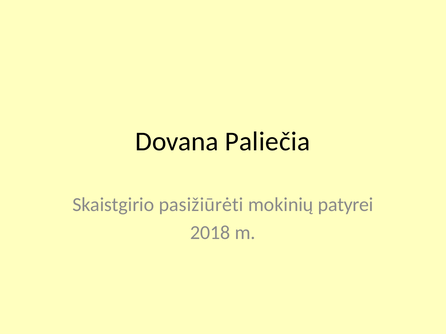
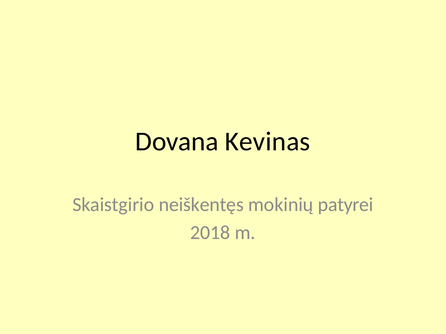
Paliečia: Paliečia -> Kevinas
pasižiūrėti: pasižiūrėti -> neiškentęs
